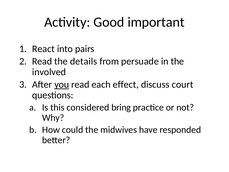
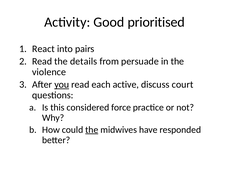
important: important -> prioritised
involved: involved -> violence
effect: effect -> active
bring: bring -> force
the at (92, 130) underline: none -> present
